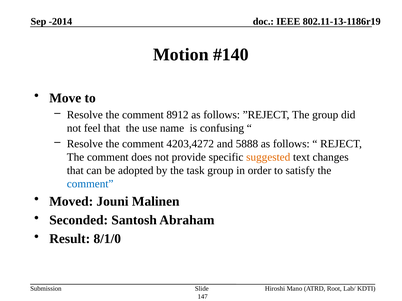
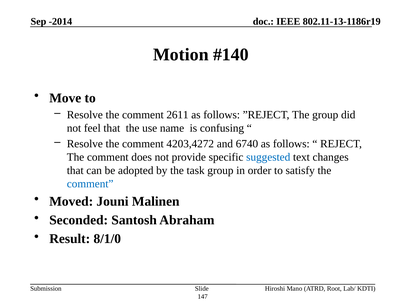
8912: 8912 -> 2611
5888: 5888 -> 6740
suggested colour: orange -> blue
